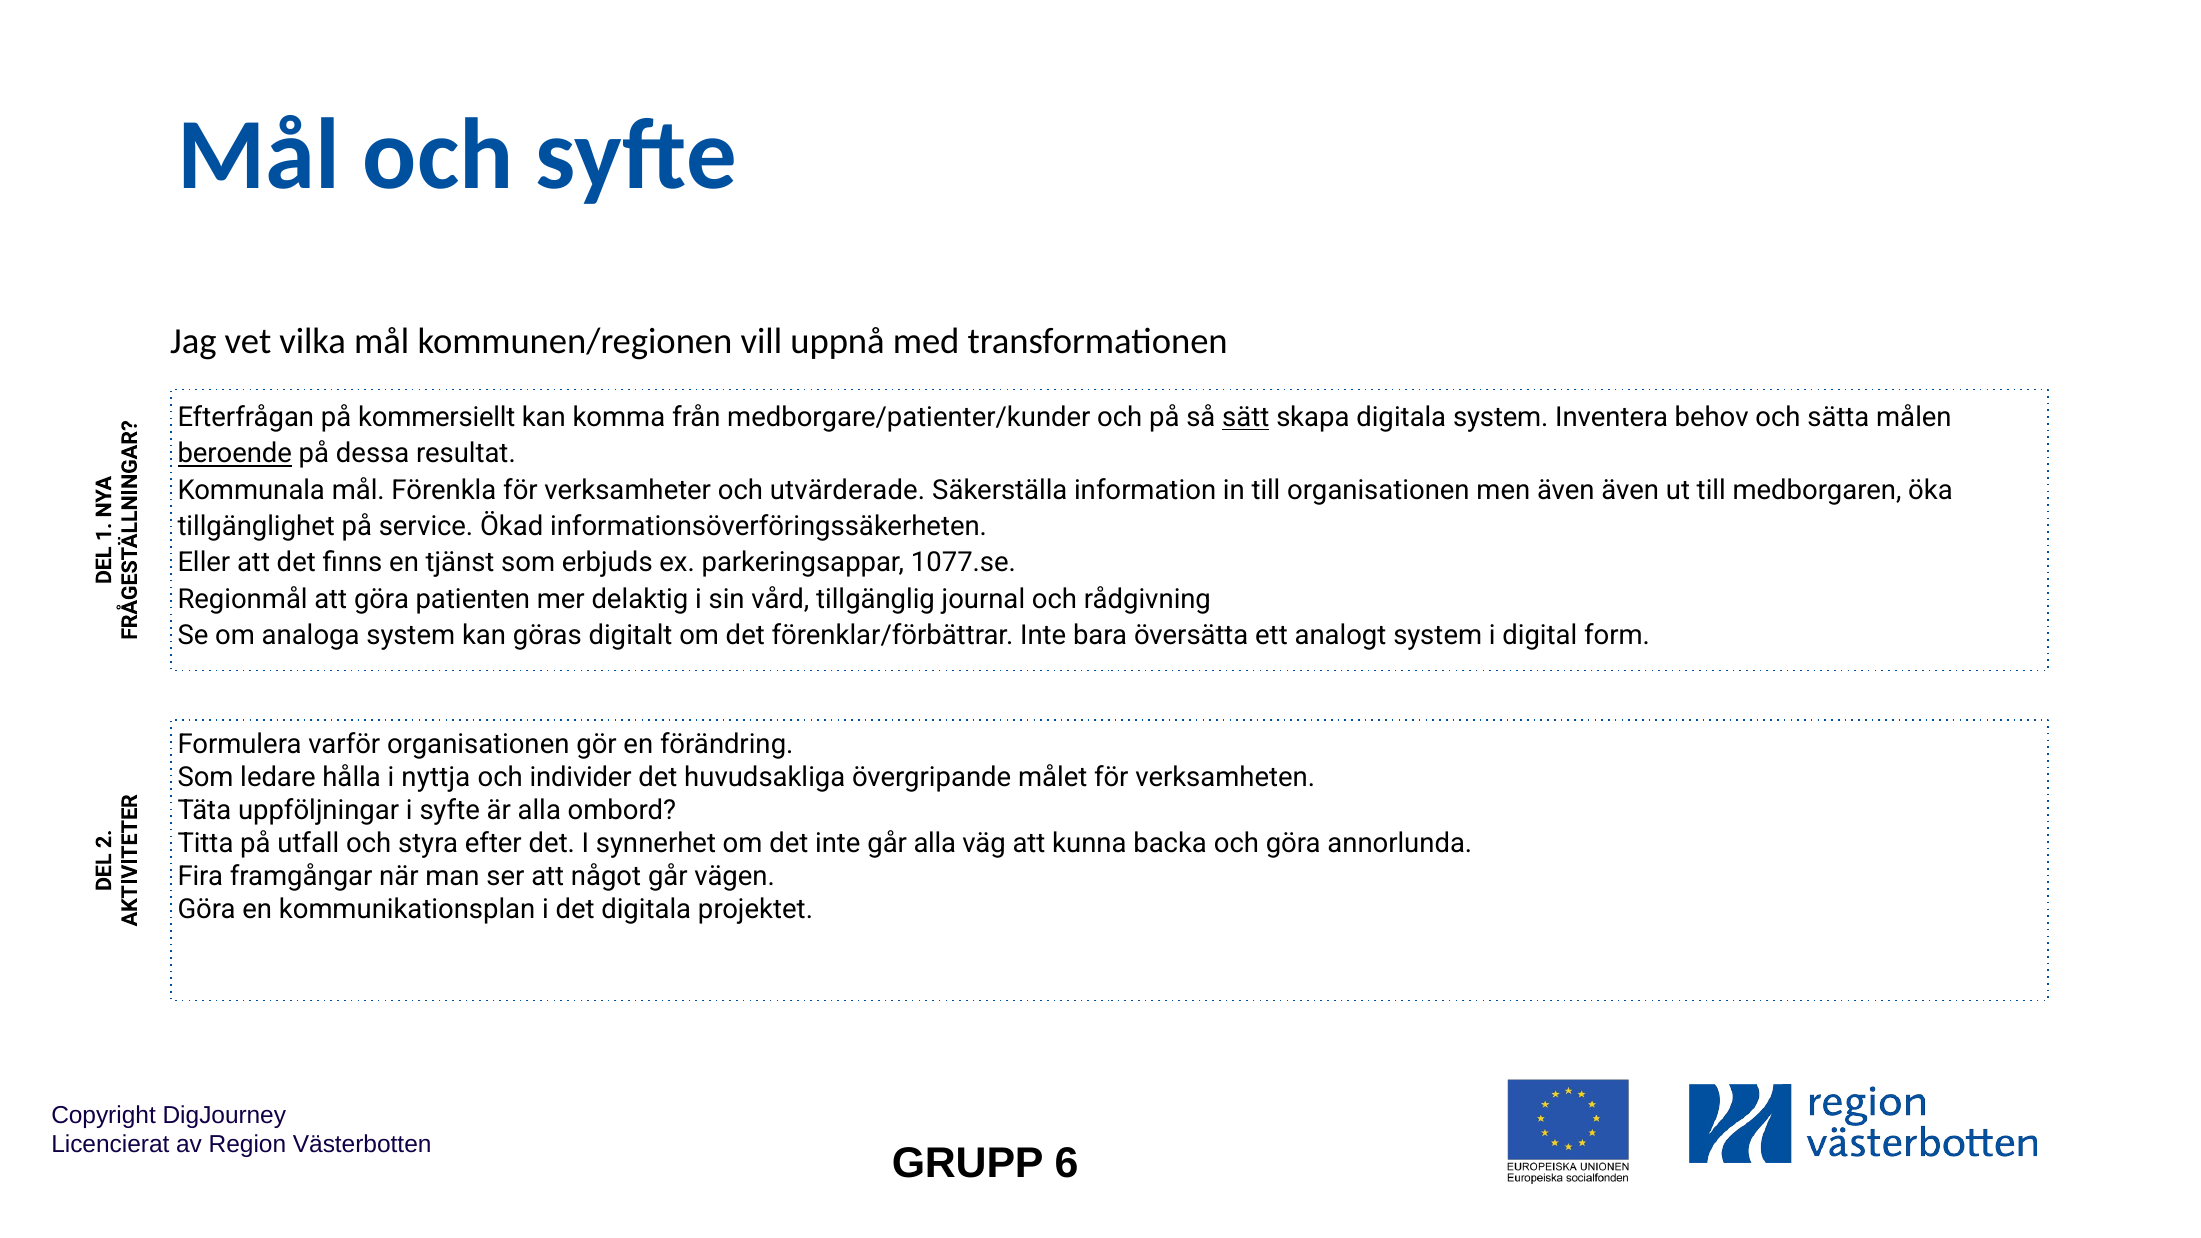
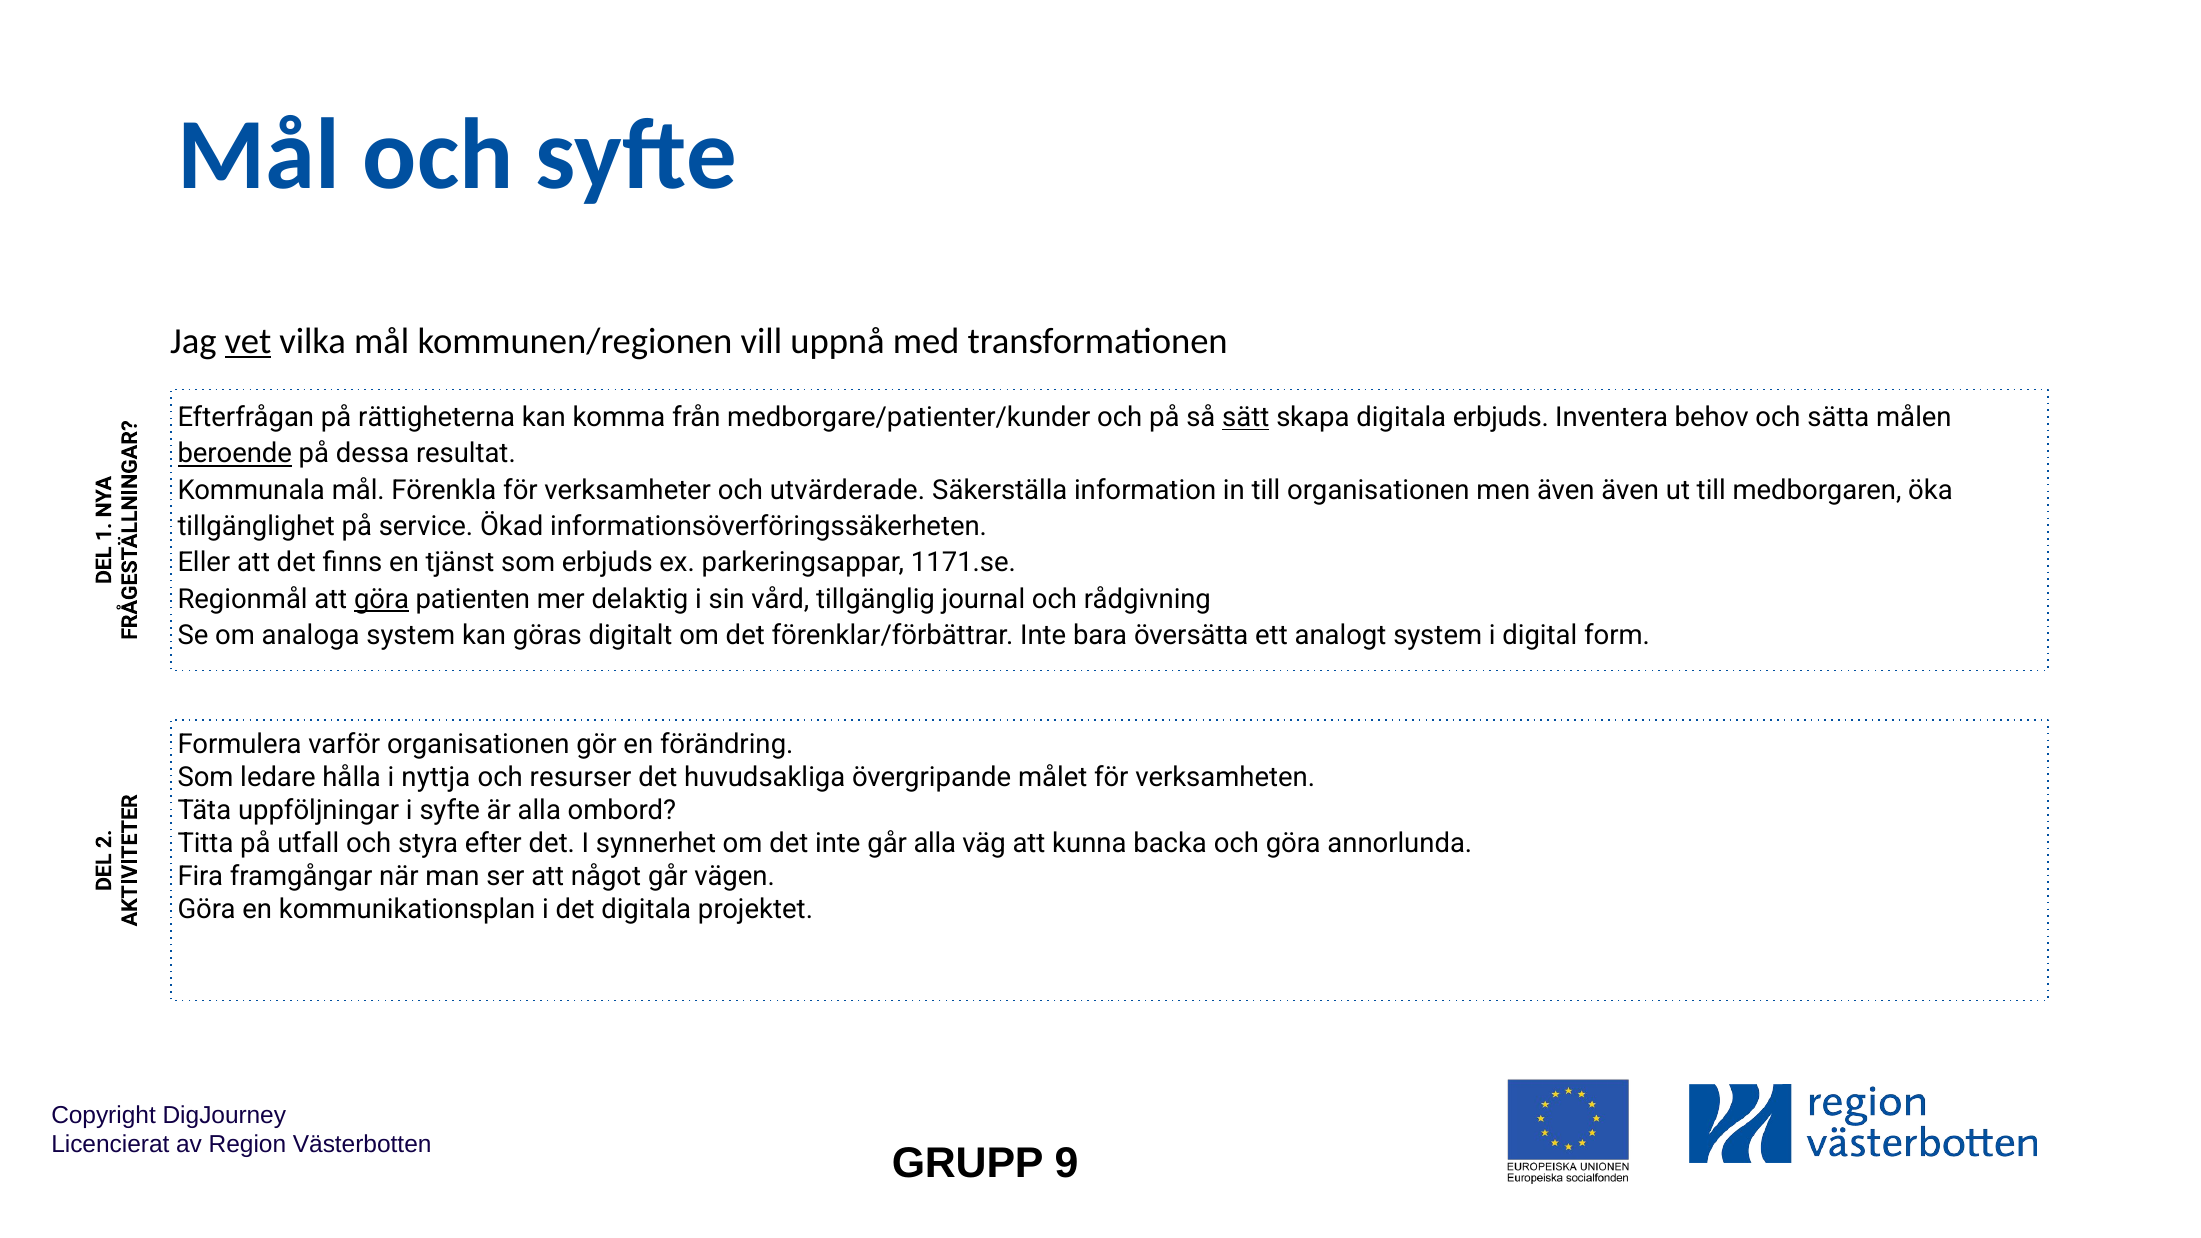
vet underline: none -> present
kommersiellt: kommersiellt -> rättigheterna
digitala system: system -> erbjuds
1077.se: 1077.se -> 1171.se
göra at (382, 599) underline: none -> present
individer: individer -> resurser
6: 6 -> 9
